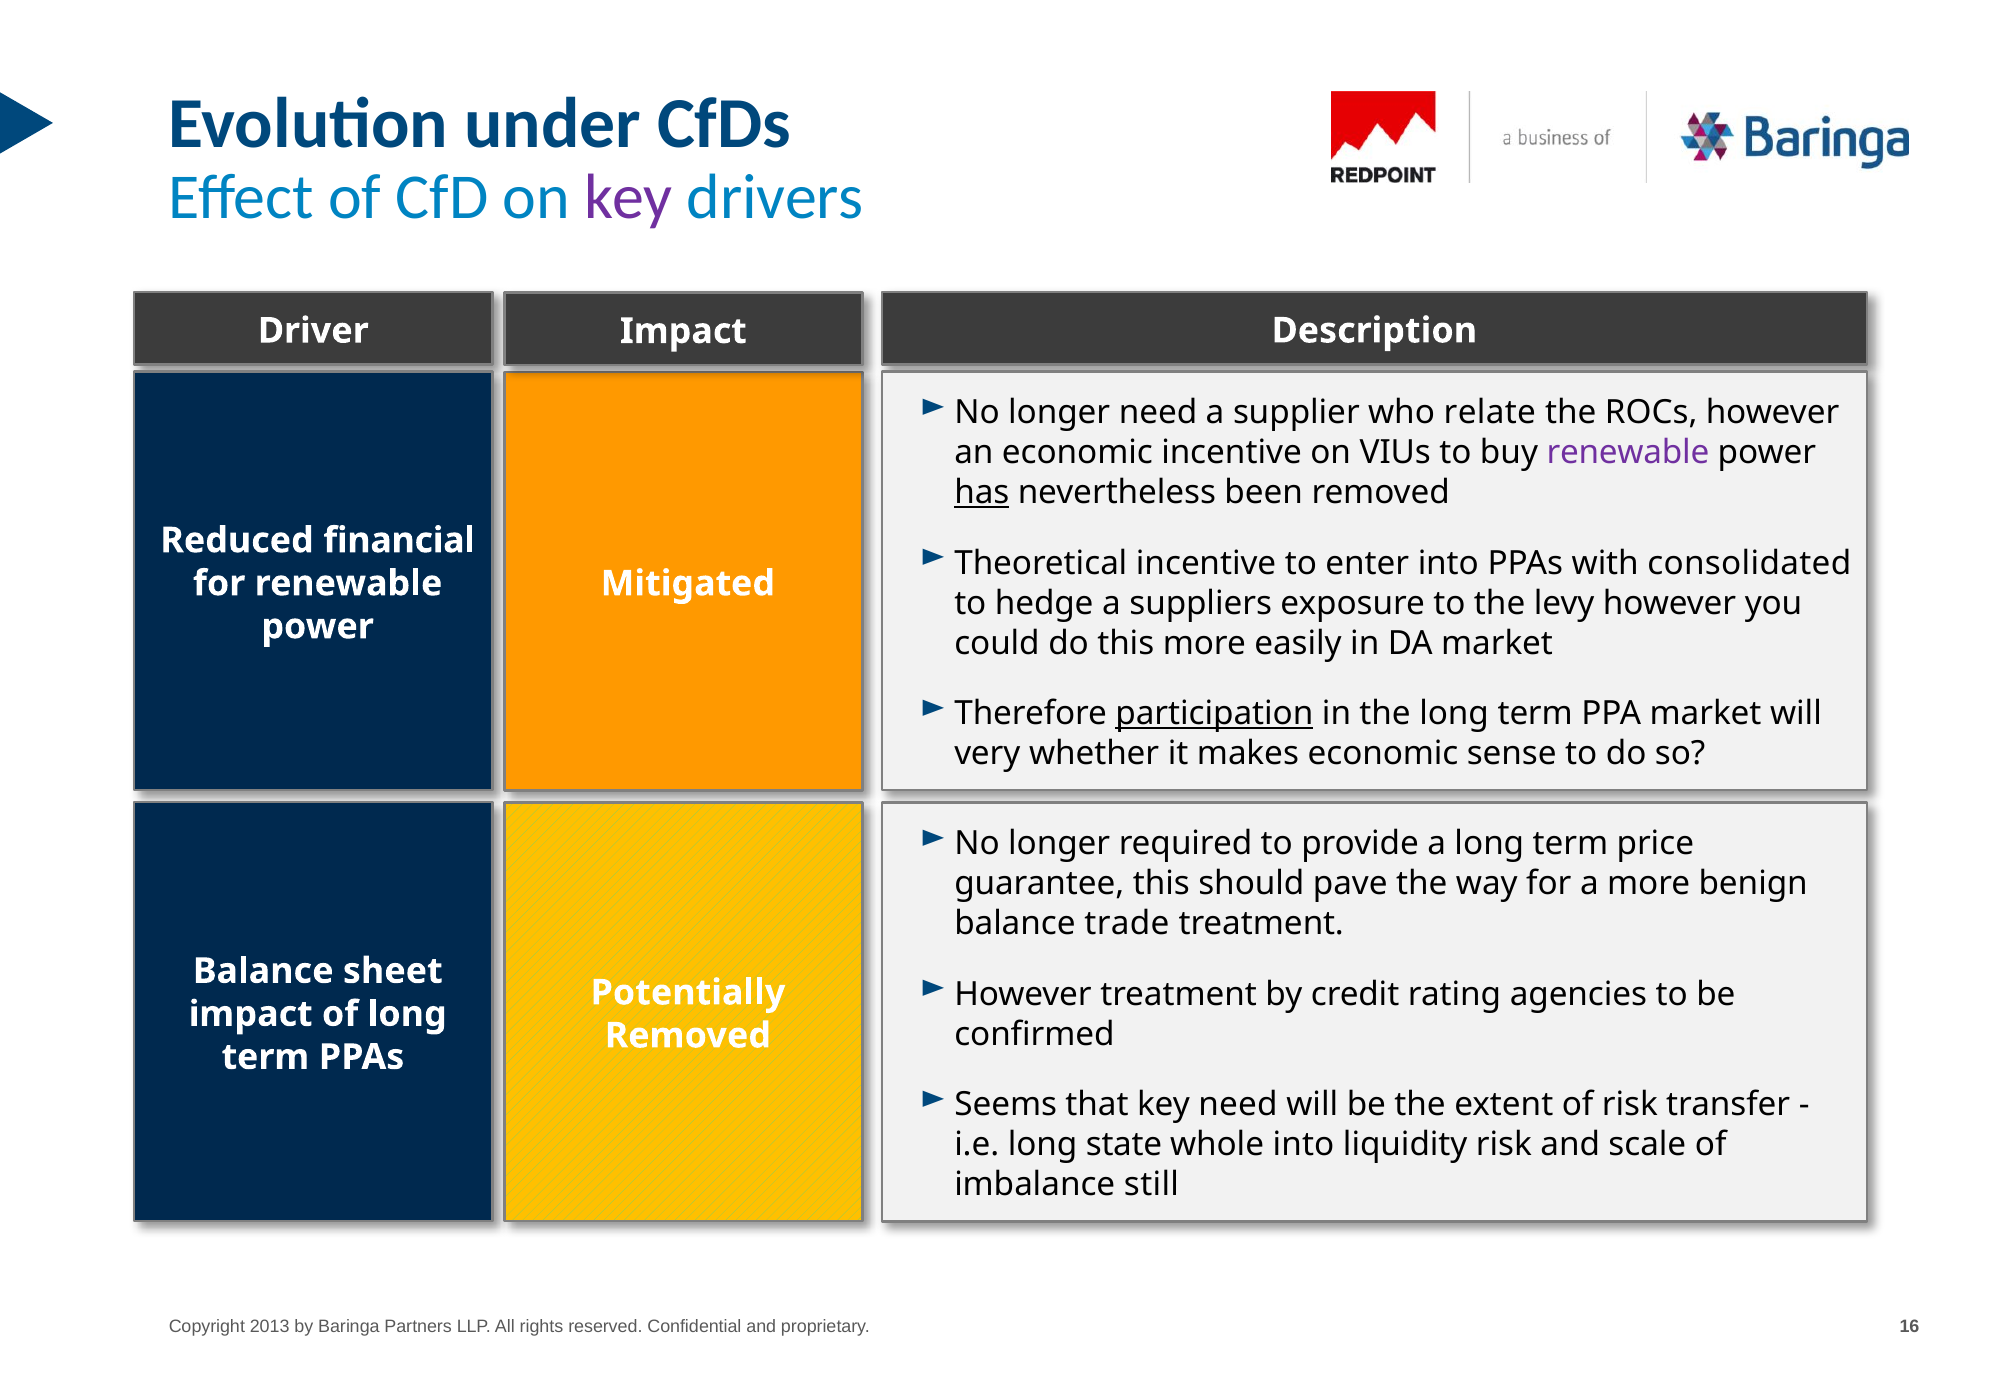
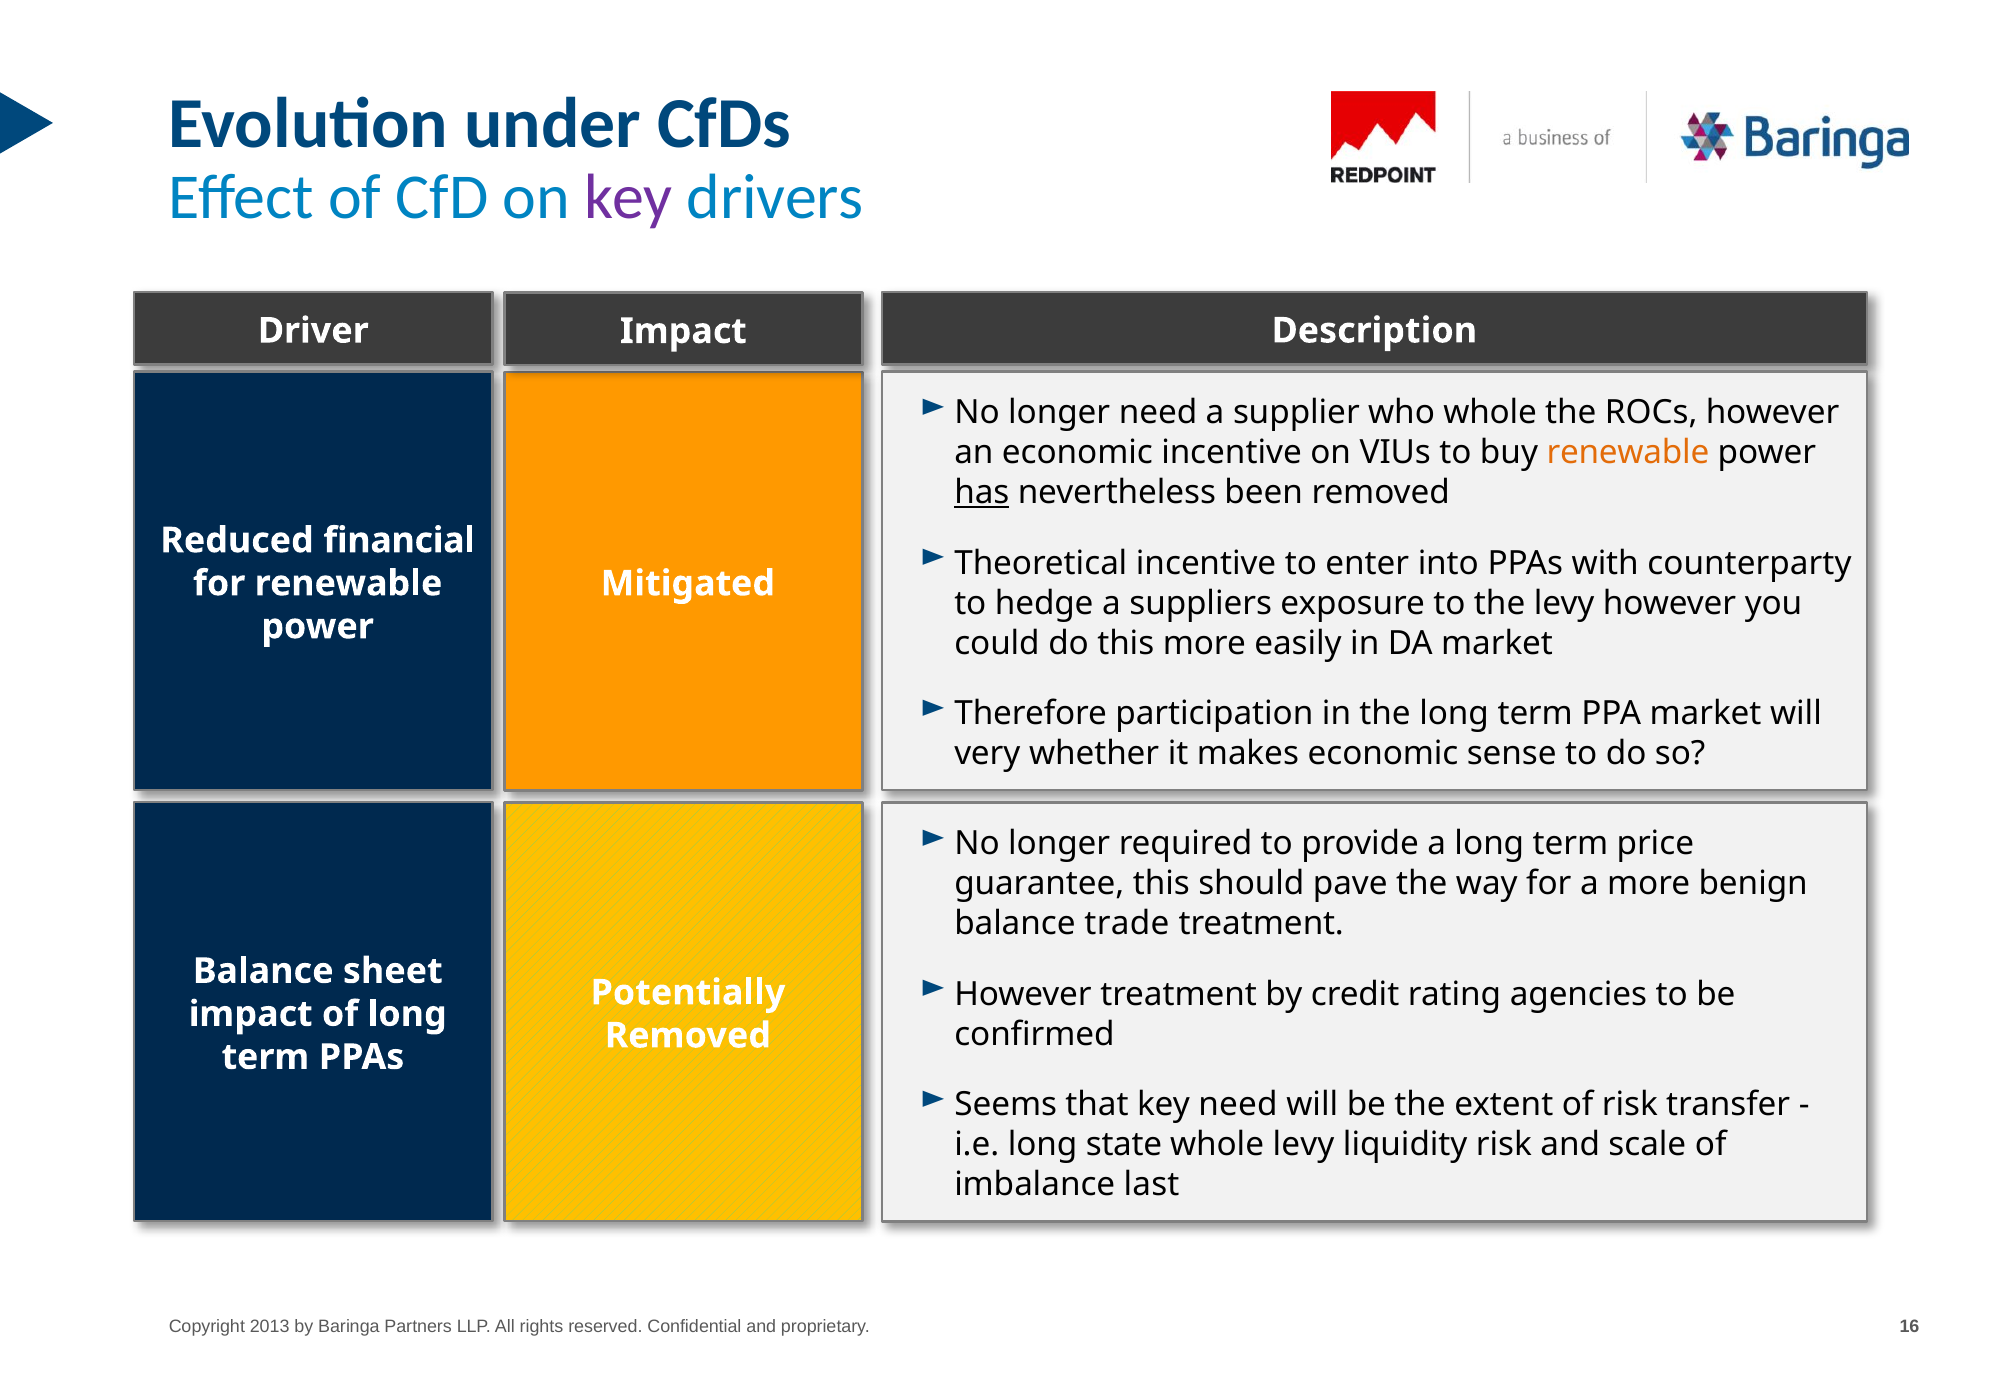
who relate: relate -> whole
renewable at (1628, 453) colour: purple -> orange
consolidated: consolidated -> counterparty
participation underline: present -> none
whole into: into -> levy
still: still -> last
